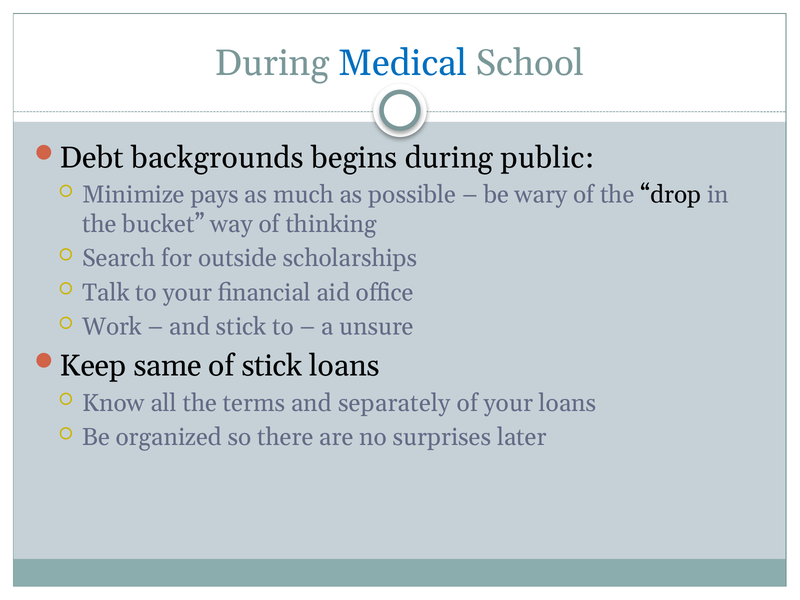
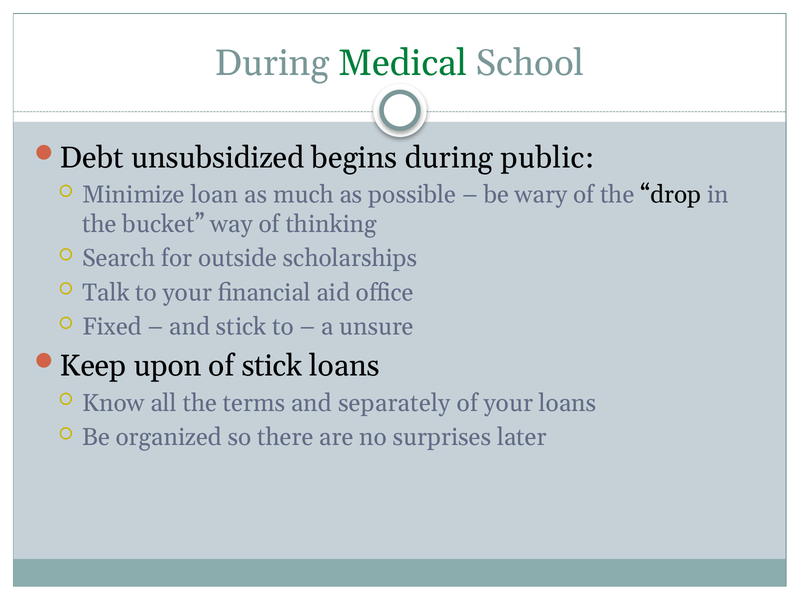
Medical colour: blue -> green
backgrounds: backgrounds -> unsubsidized
pays: pays -> loan
Work: Work -> Fixed
same: same -> upon
